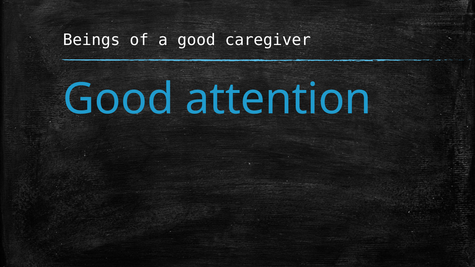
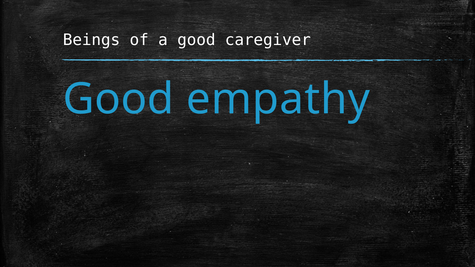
attention: attention -> empathy
